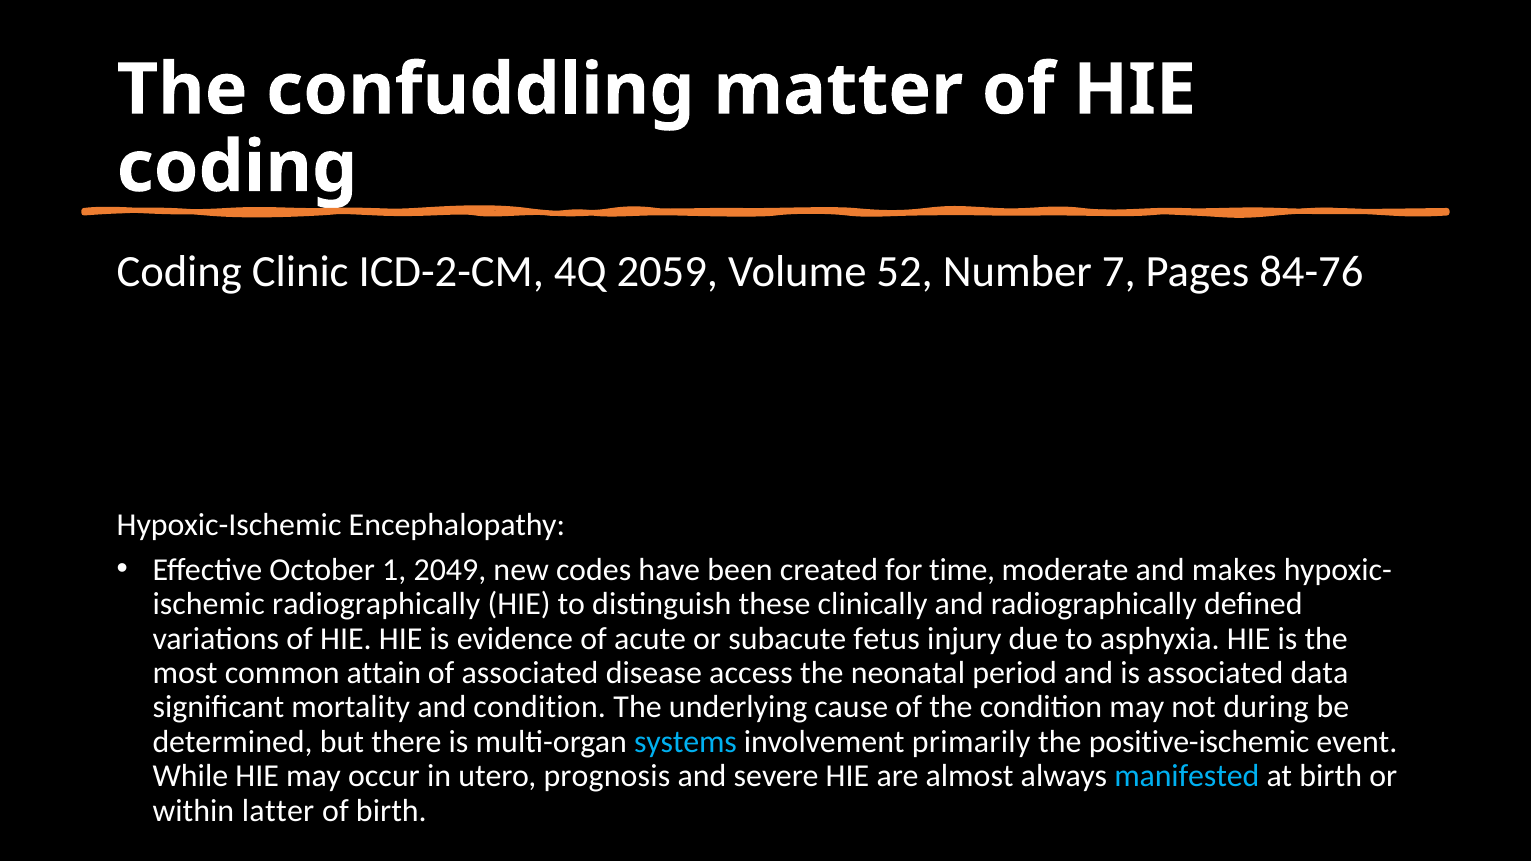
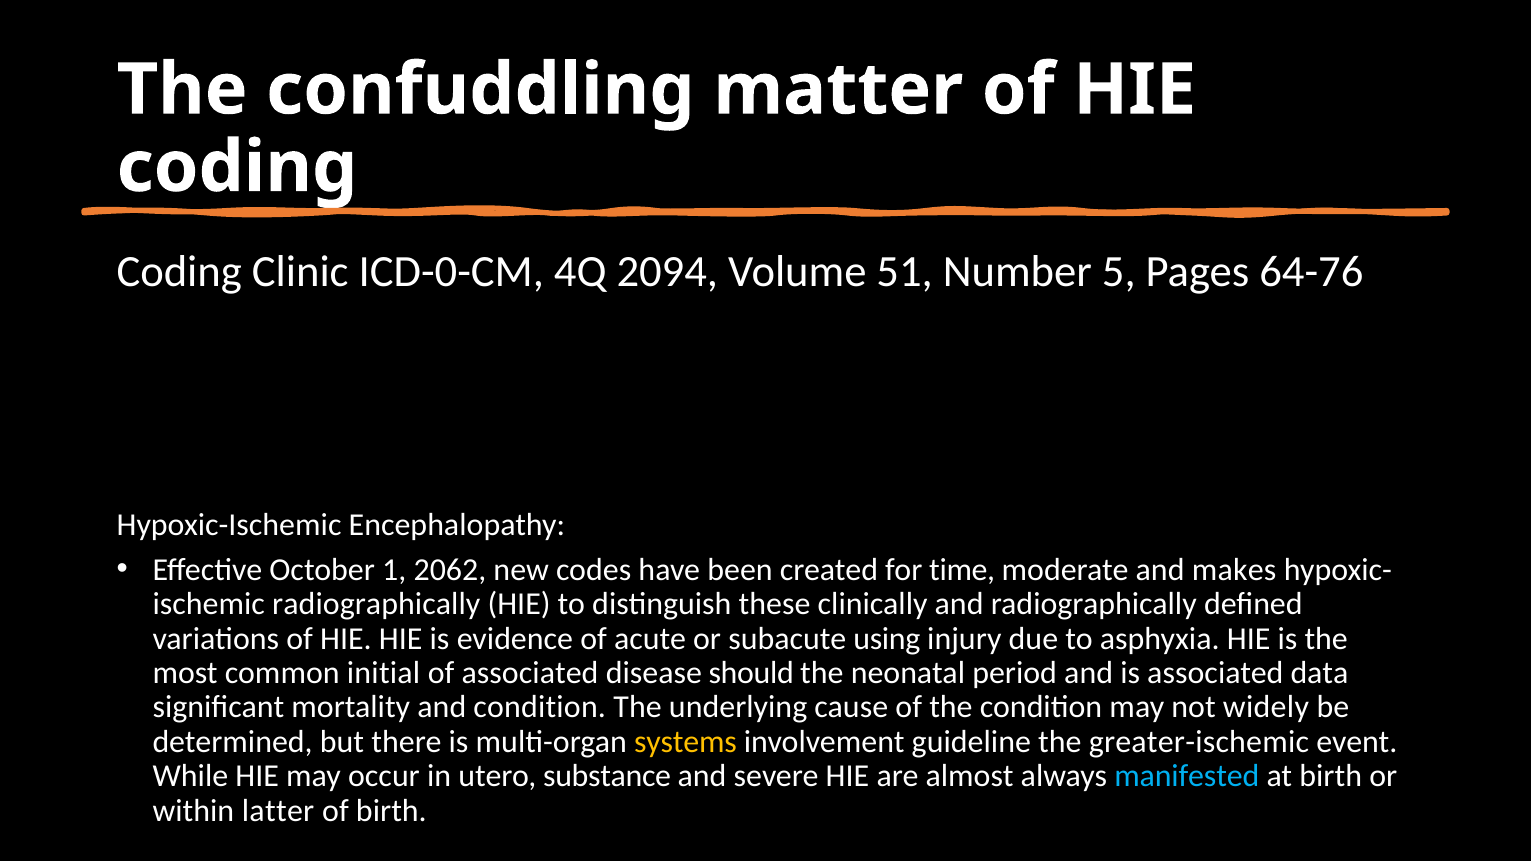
ICD-2-CM: ICD-2-CM -> ICD-0-CM
2059: 2059 -> 2094
52: 52 -> 51
7: 7 -> 5
84-76: 84-76 -> 64-76
2049: 2049 -> 2062
fetus: fetus -> using
attain: attain -> initial
access: access -> should
during: during -> widely
systems colour: light blue -> yellow
primarily: primarily -> guideline
positive-ischemic: positive-ischemic -> greater-ischemic
prognosis: prognosis -> substance
